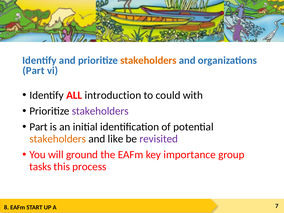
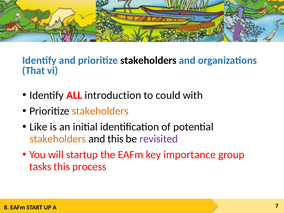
stakeholders at (148, 60) colour: orange -> black
Part at (33, 71): Part -> That
stakeholders at (100, 111) colour: purple -> orange
Part at (39, 127): Part -> Like
and like: like -> this
ground: ground -> startup
